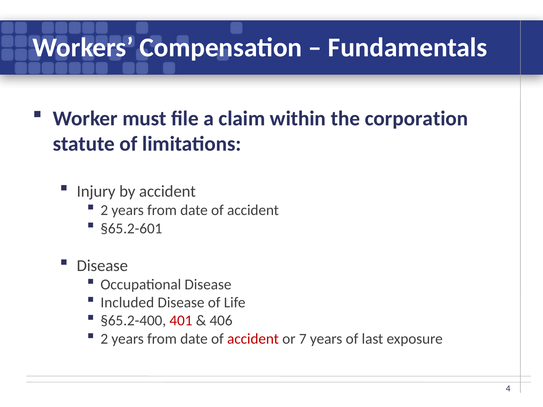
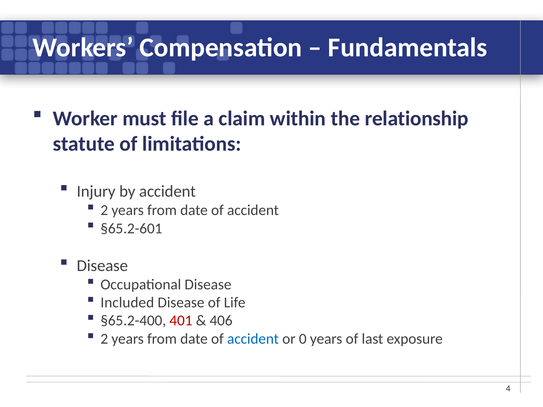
corporation: corporation -> relationship
accident at (253, 339) colour: red -> blue
7: 7 -> 0
